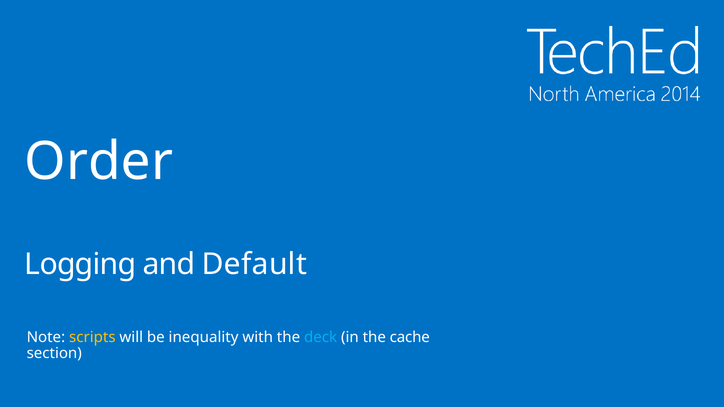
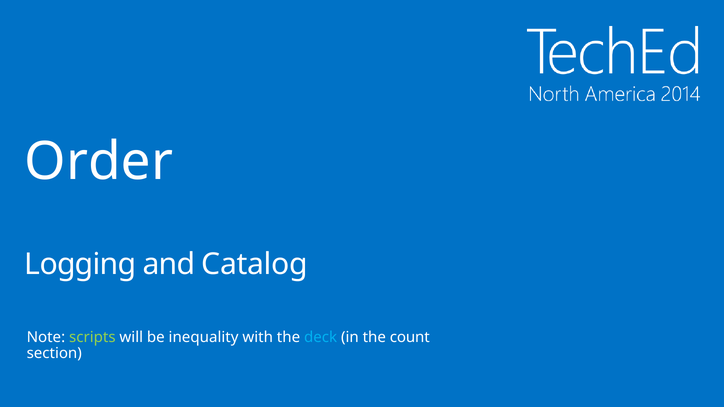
Default: Default -> Catalog
scripts colour: yellow -> light green
cache: cache -> count
